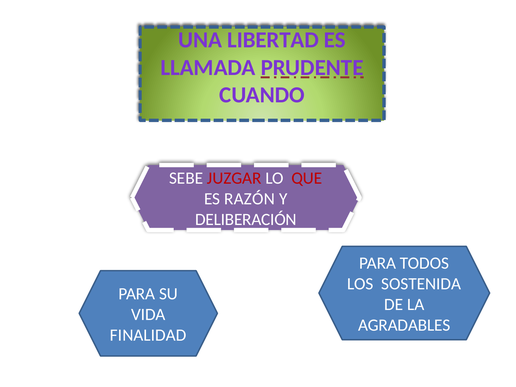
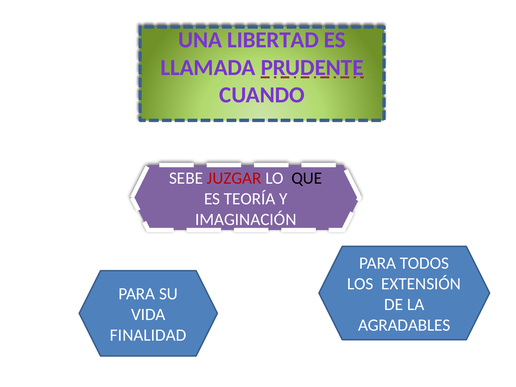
QUE colour: red -> black
RAZÓN: RAZÓN -> TEORÍA
DELIBERACIÓN: DELIBERACIÓN -> IMAGINACIÓN
SOSTENIDA: SOSTENIDA -> EXTENSIÓN
